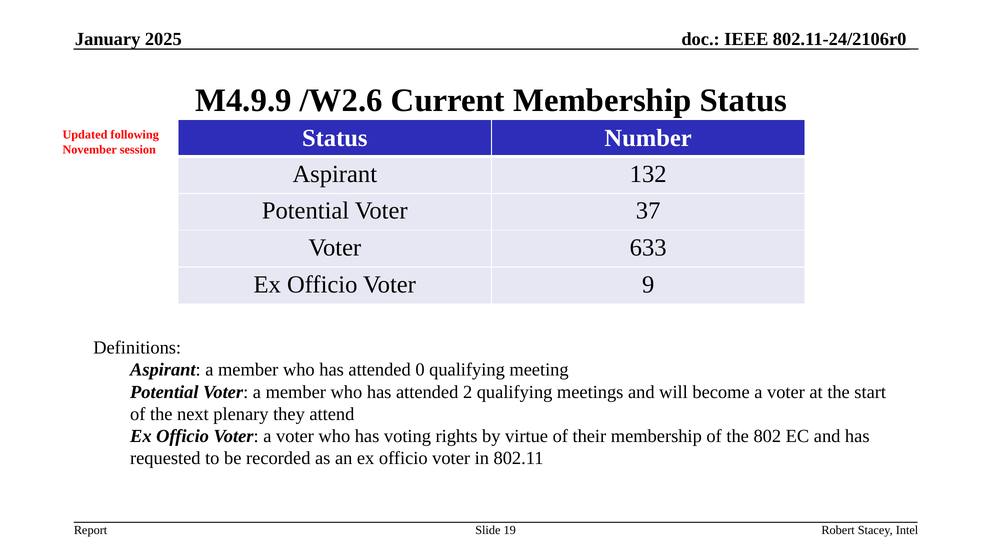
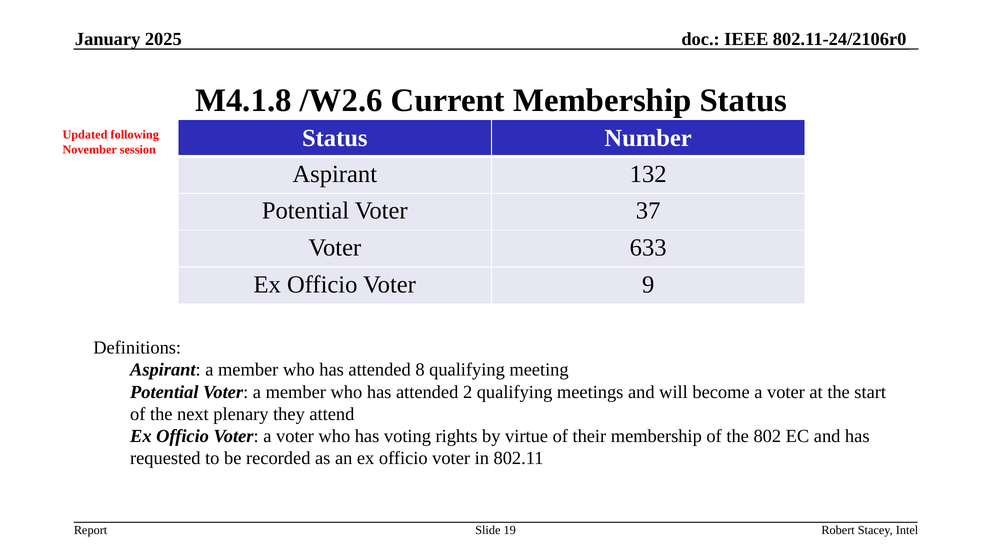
M4.9.9: M4.9.9 -> M4.1.8
0: 0 -> 8
